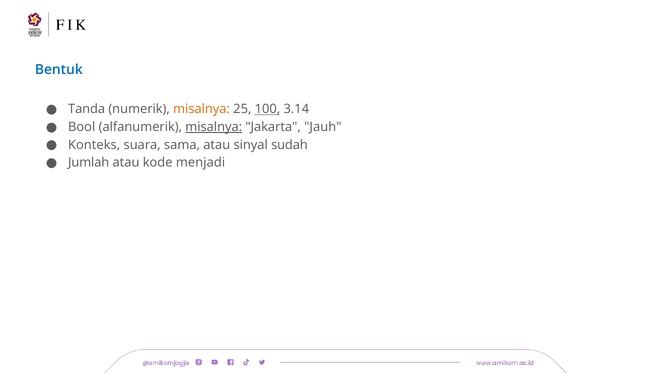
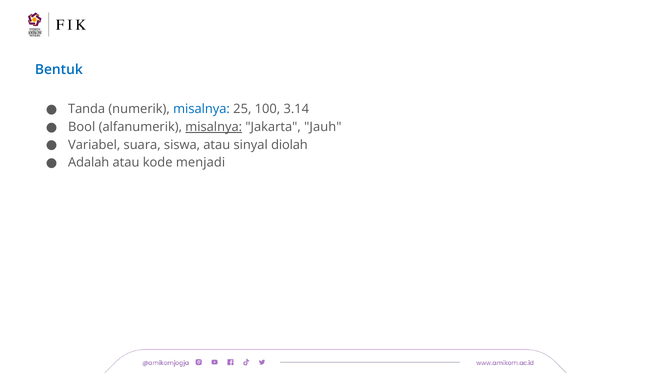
misalnya at (202, 109) colour: orange -> blue
100 underline: present -> none
Konteks: Konteks -> Variabel
sama: sama -> siswa
sudah: sudah -> diolah
Jumlah: Jumlah -> Adalah
